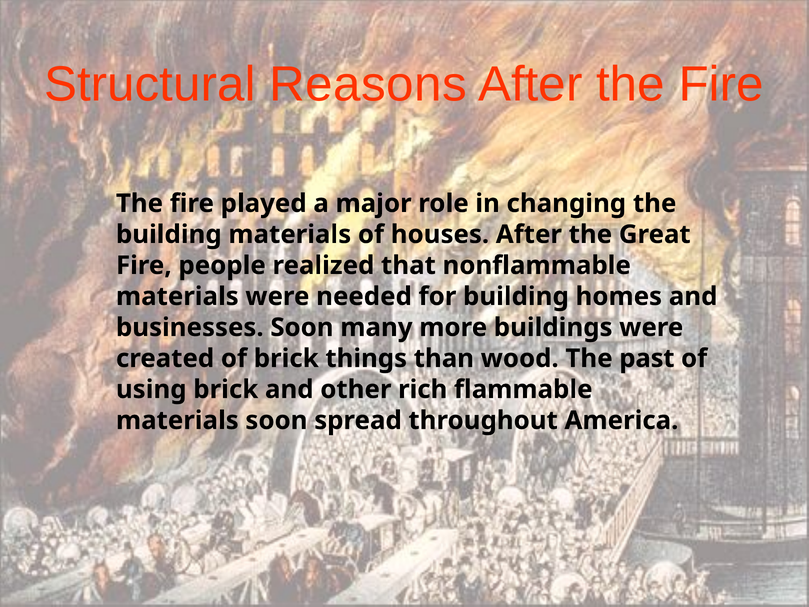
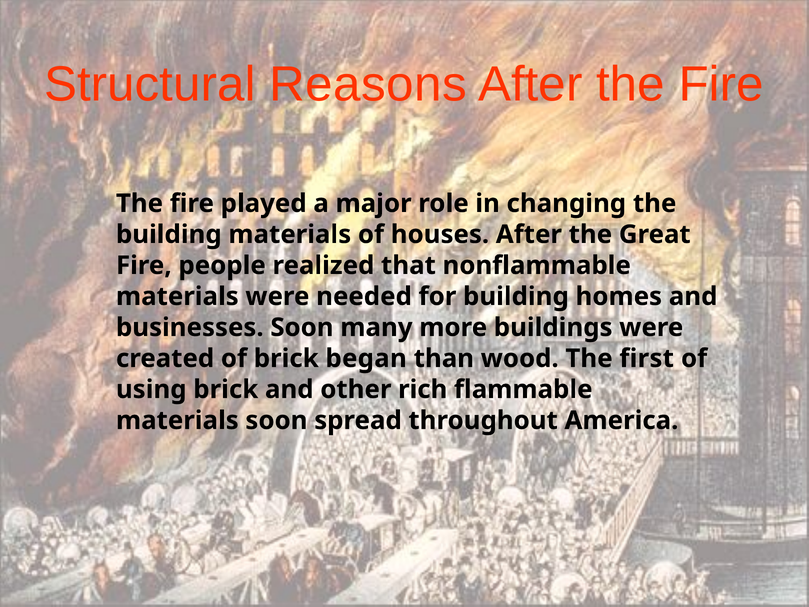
things: things -> began
past: past -> first
